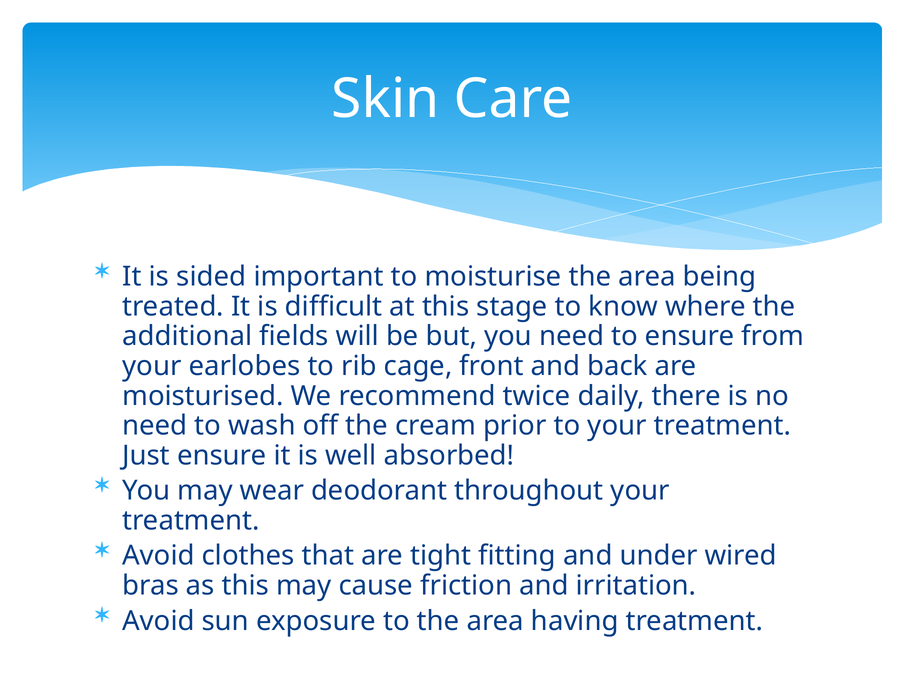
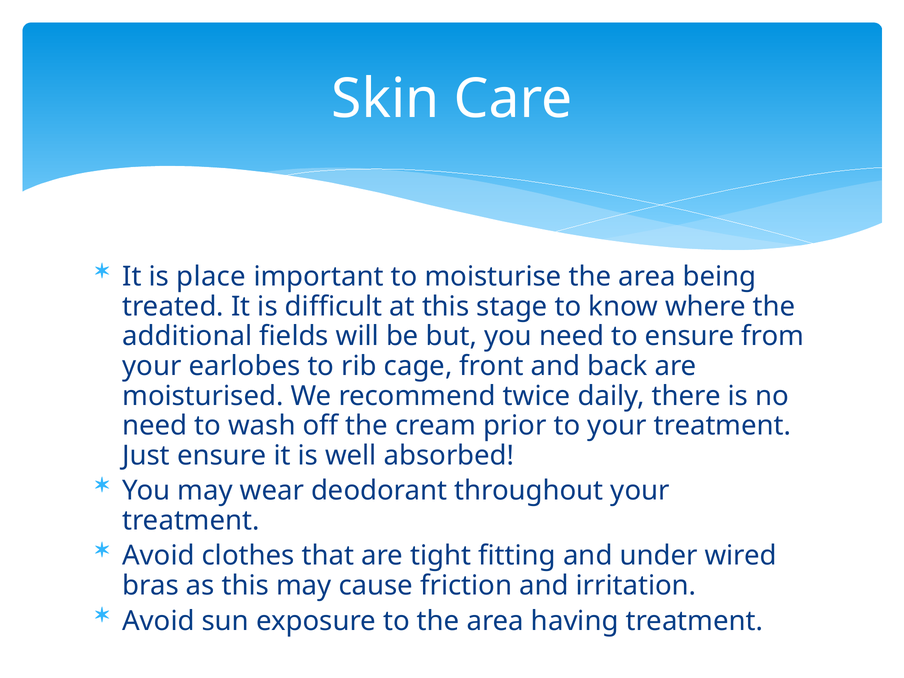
sided: sided -> place
